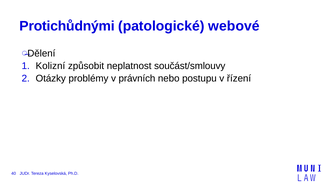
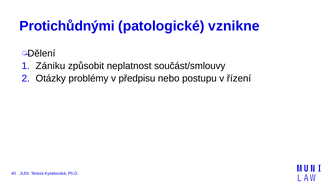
webové: webové -> vznikne
Kolizní: Kolizní -> Zániku
právních: právních -> předpisu
